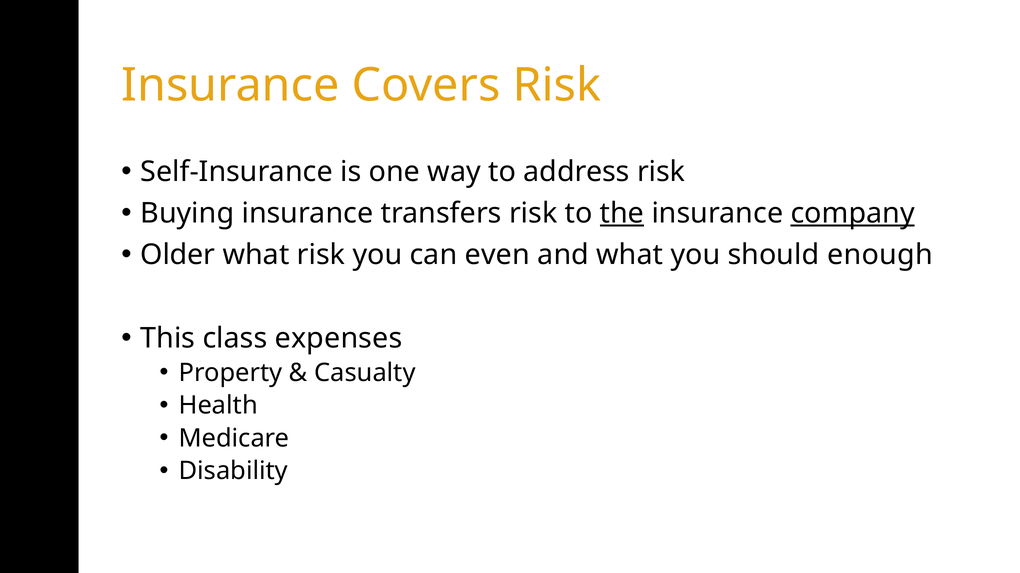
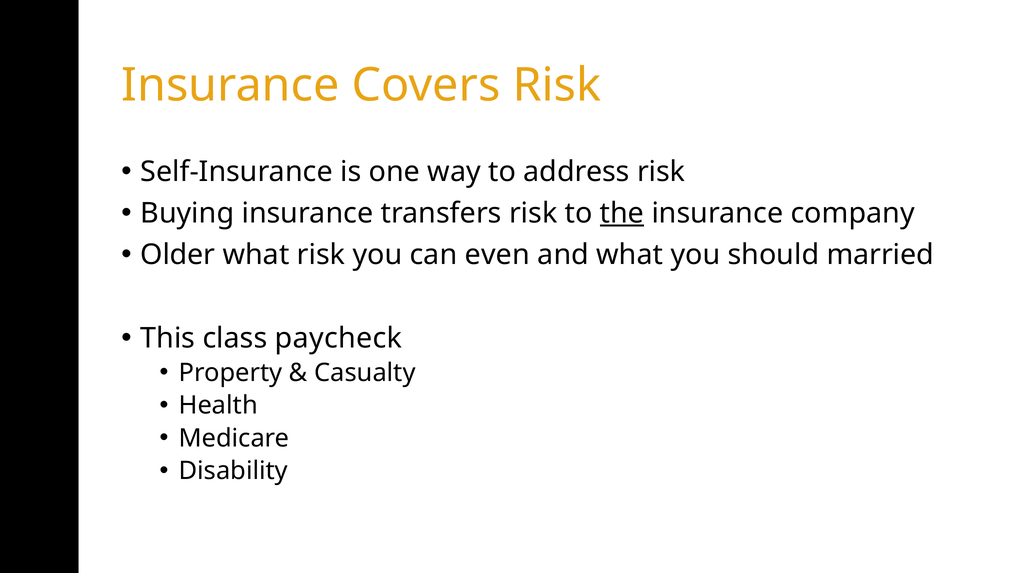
company underline: present -> none
enough: enough -> married
expenses: expenses -> paycheck
